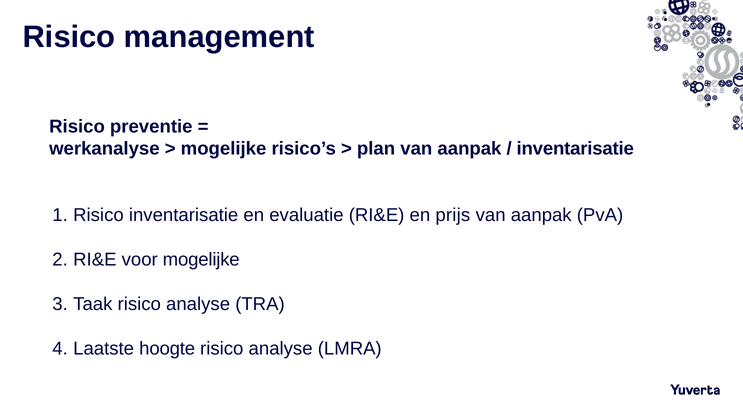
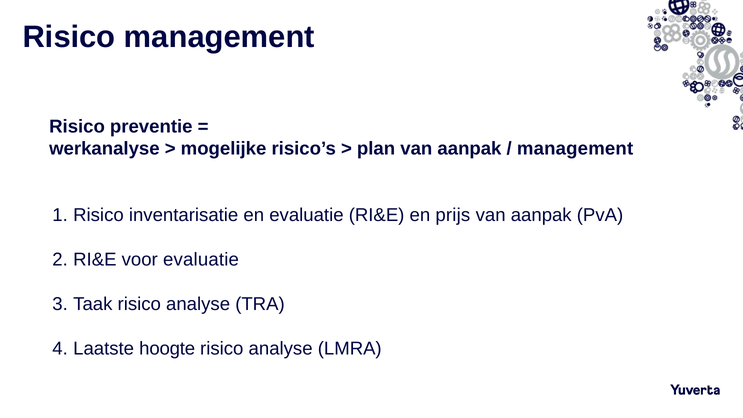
inventarisatie at (575, 149): inventarisatie -> management
voor mogelijke: mogelijke -> evaluatie
